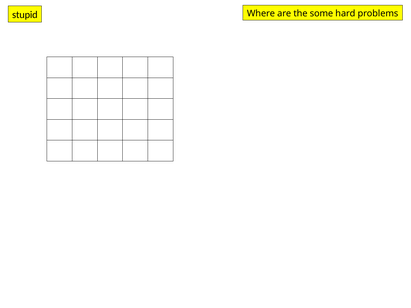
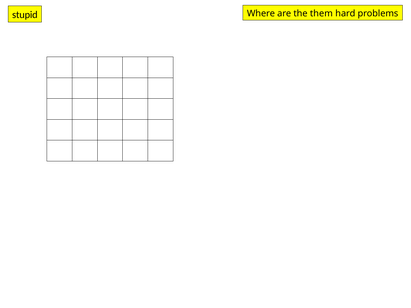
some: some -> them
